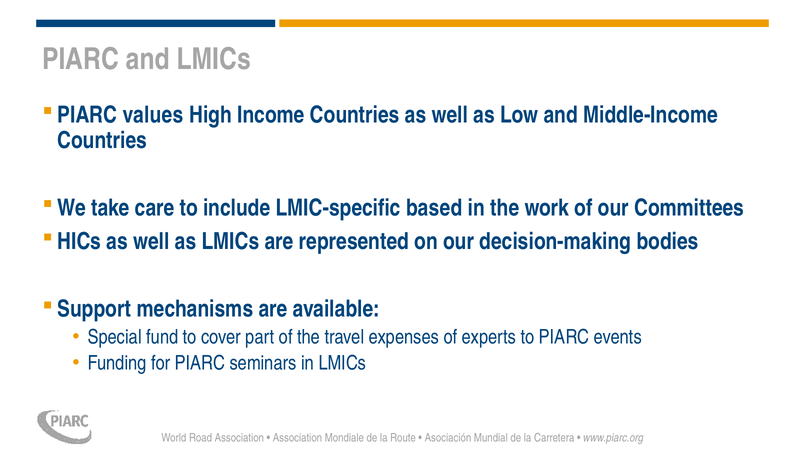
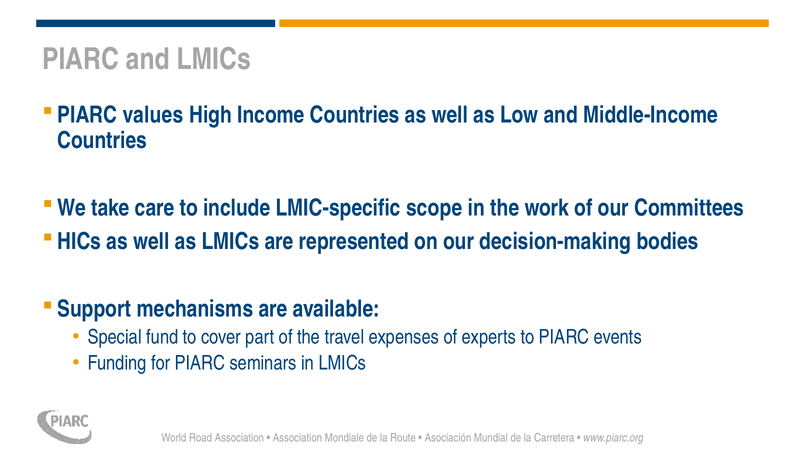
based: based -> scope
